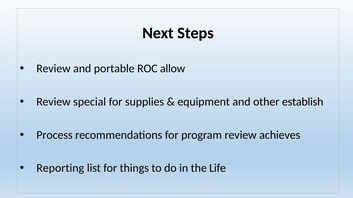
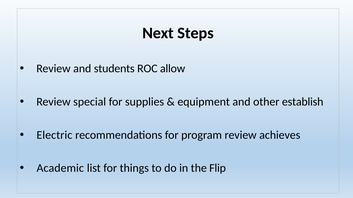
portable: portable -> students
Process: Process -> Electric
Reporting: Reporting -> Academic
Life: Life -> Flip
